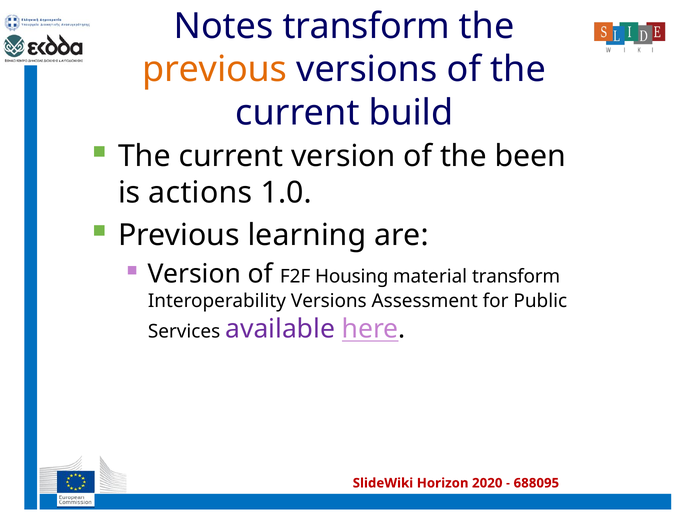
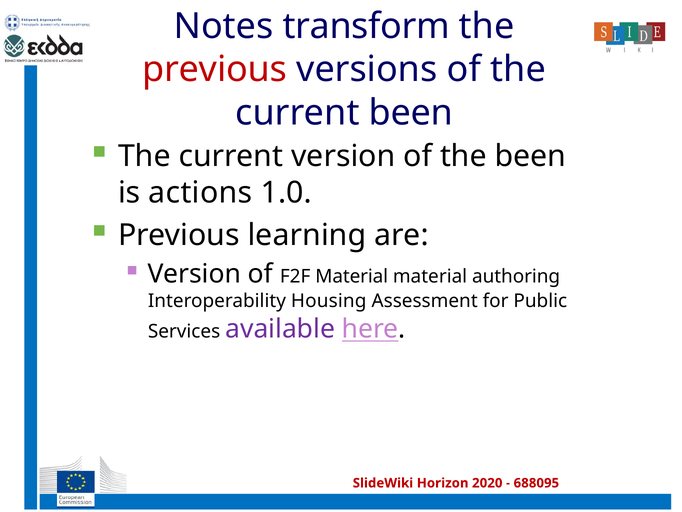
previous at (215, 69) colour: orange -> red
current build: build -> been
F2F Housing: Housing -> Material
material transform: transform -> authoring
Interoperability Versions: Versions -> Housing
